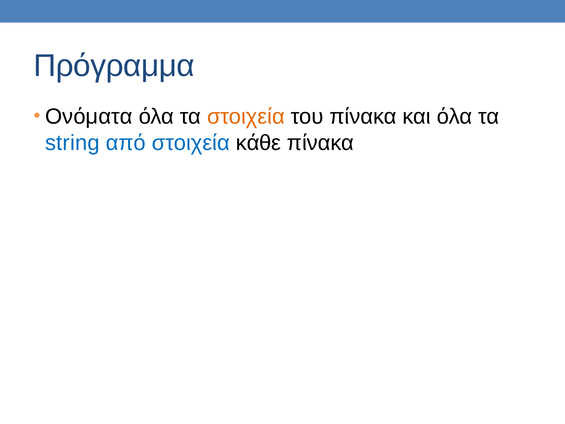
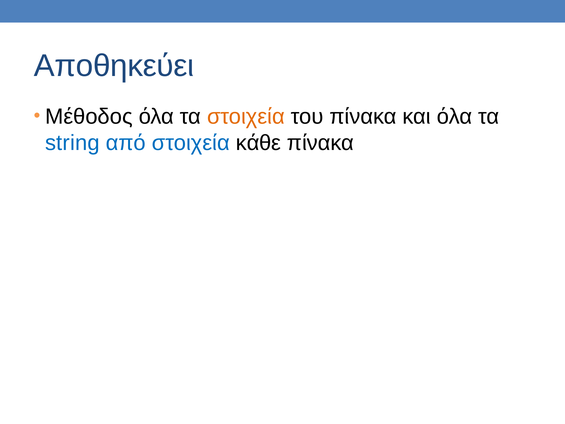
Πρόγραμμα: Πρόγραμμα -> Αποθηκεύει
Ονόματα: Ονόματα -> Μέθοδος
